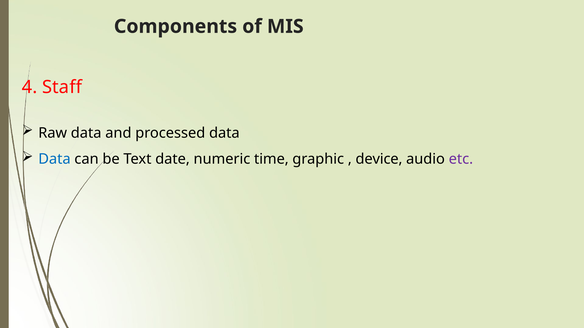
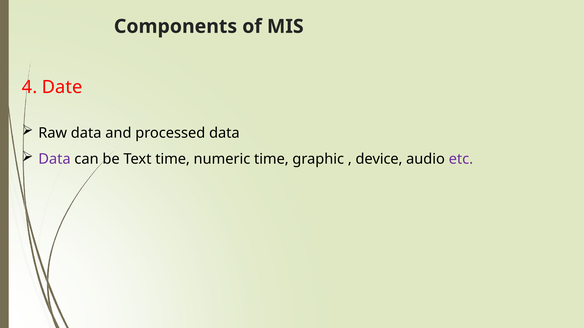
Staff: Staff -> Date
Data at (54, 159) colour: blue -> purple
Text date: date -> time
